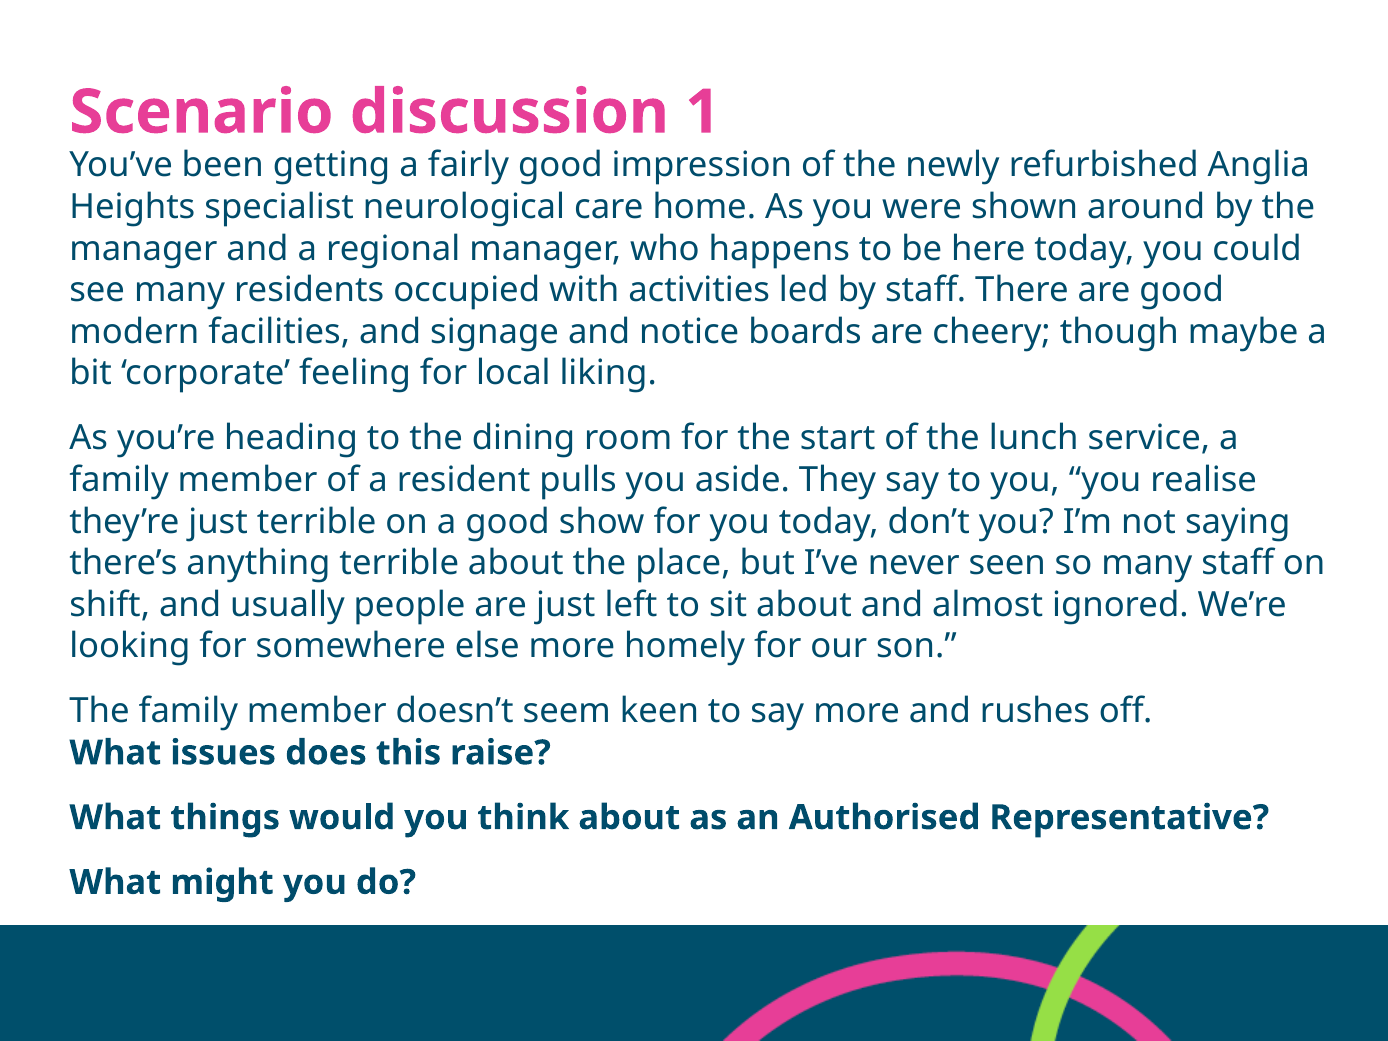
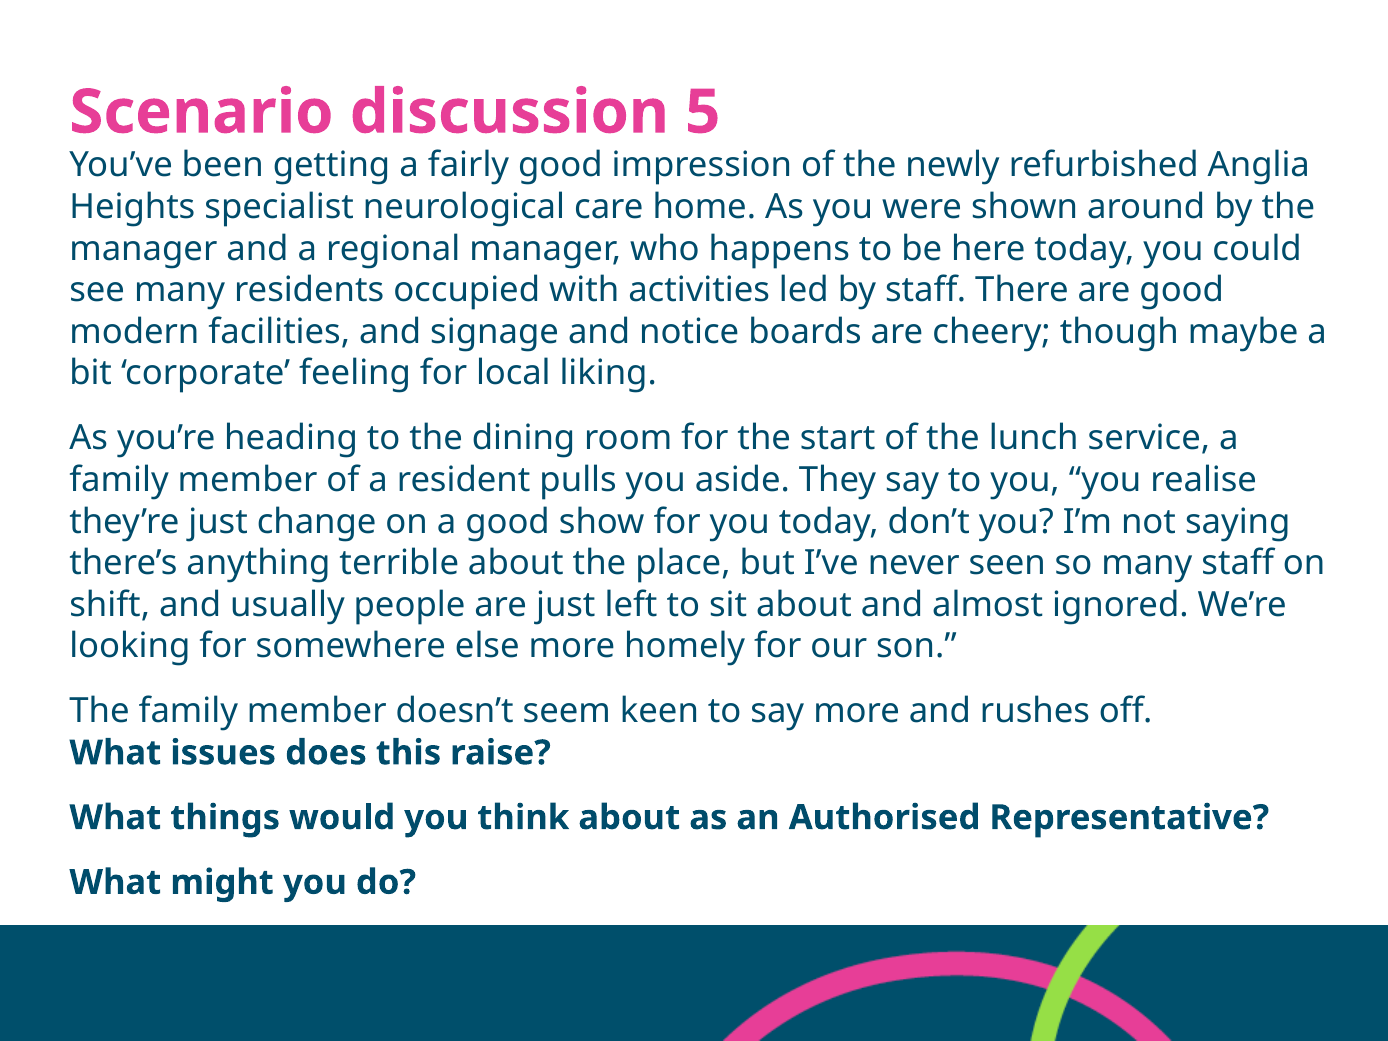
1: 1 -> 5
just terrible: terrible -> change
